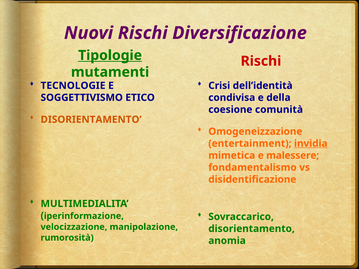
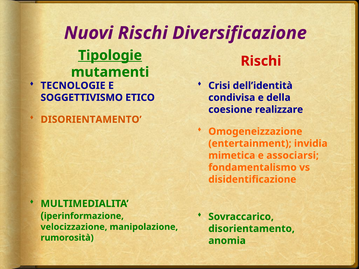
comunità: comunità -> realizzare
invidia underline: present -> none
malessere: malessere -> associarsi
